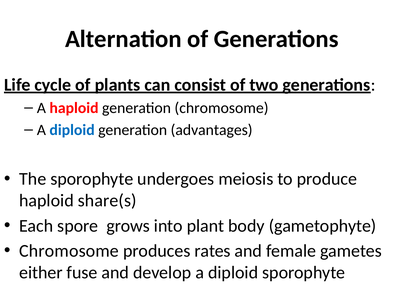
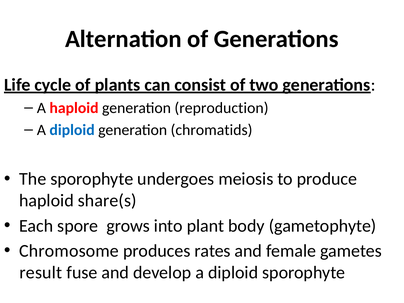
generation chromosome: chromosome -> reproduction
advantages: advantages -> chromatids
either: either -> result
